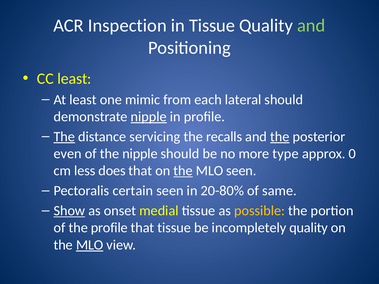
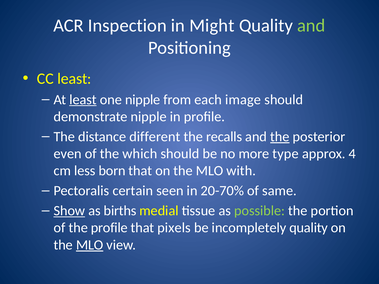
in Tissue: Tissue -> Might
least at (83, 100) underline: none -> present
one mimic: mimic -> nipple
lateral: lateral -> image
nipple at (149, 117) underline: present -> none
The at (64, 137) underline: present -> none
servicing: servicing -> different
the nipple: nipple -> which
0: 0 -> 4
does: does -> born
the at (183, 171) underline: present -> none
MLO seen: seen -> with
20-80%: 20-80% -> 20-70%
onset: onset -> births
possible colour: yellow -> light green
that tissue: tissue -> pixels
